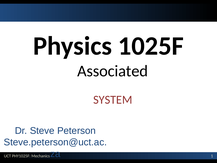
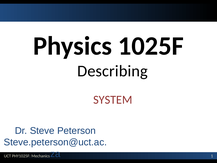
Associated: Associated -> Describing
